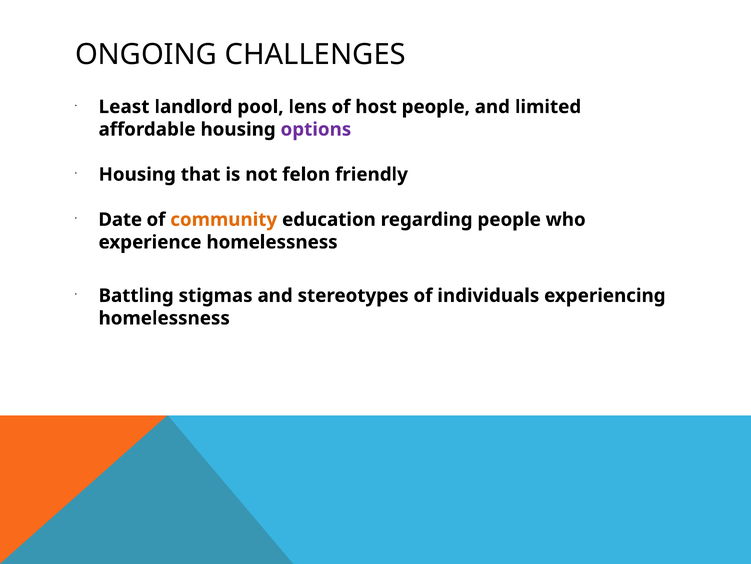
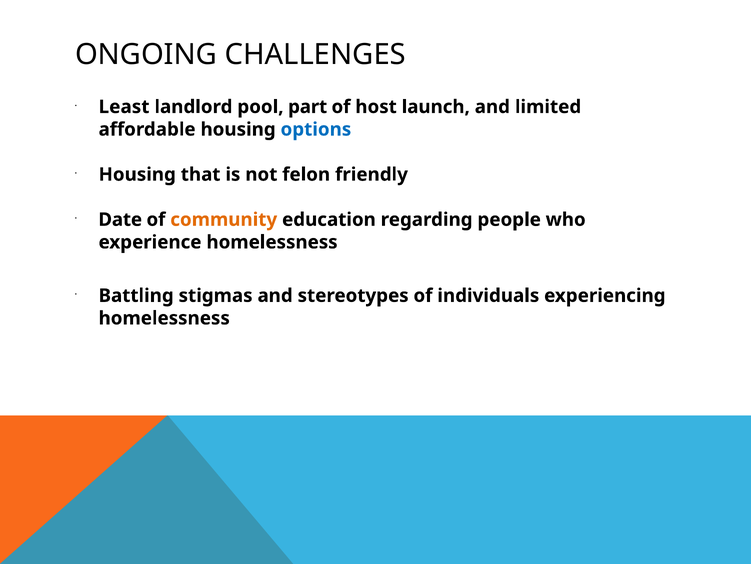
lens: lens -> part
host people: people -> launch
options colour: purple -> blue
